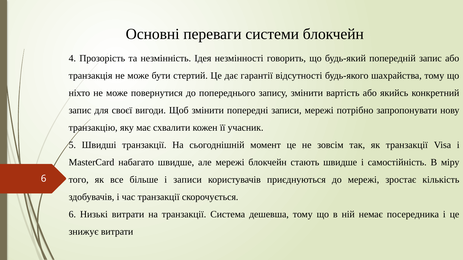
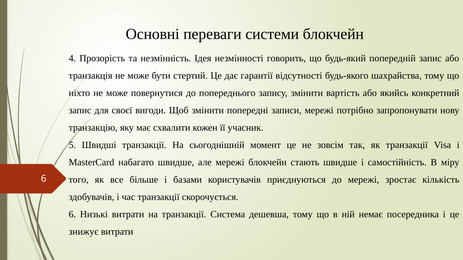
і записи: записи -> базами
